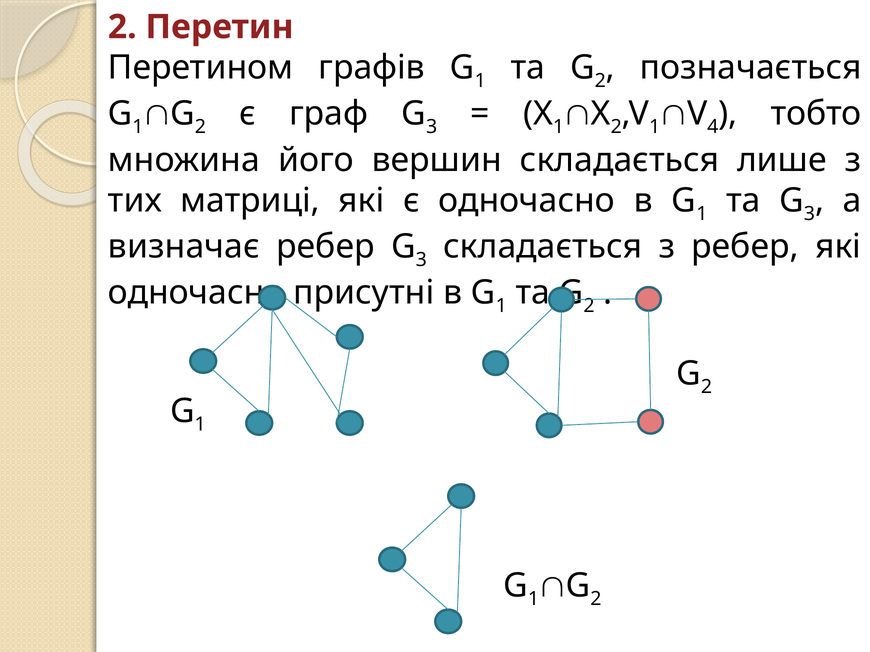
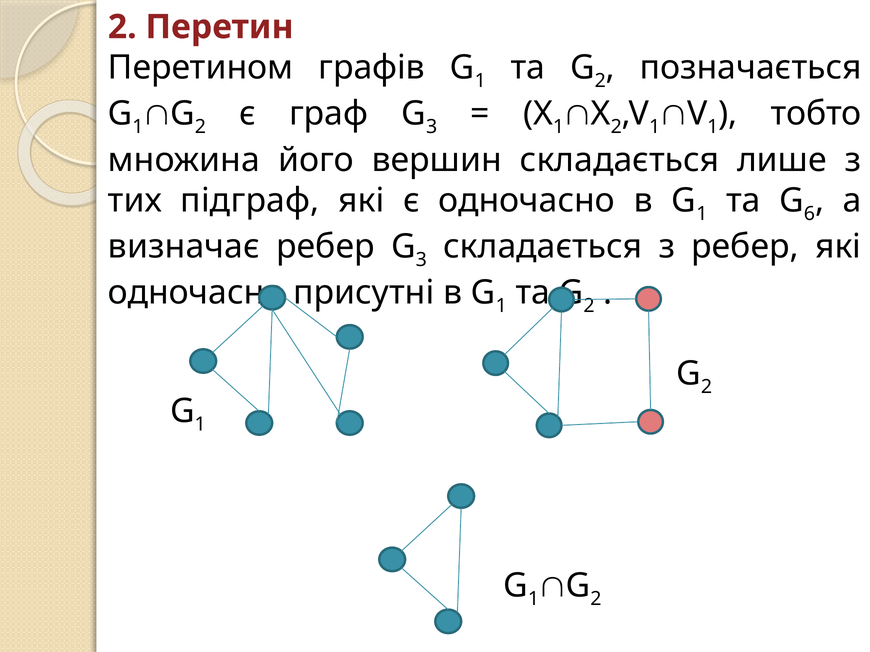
4 at (713, 127): 4 -> 1
матриці: матриці -> підграф
3 at (809, 214): 3 -> 6
